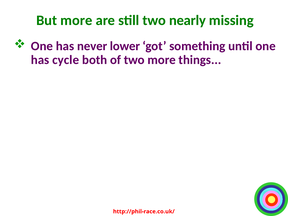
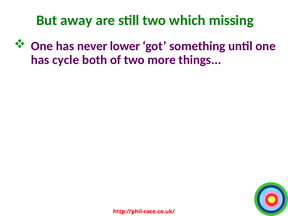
But more: more -> away
nearly: nearly -> which
